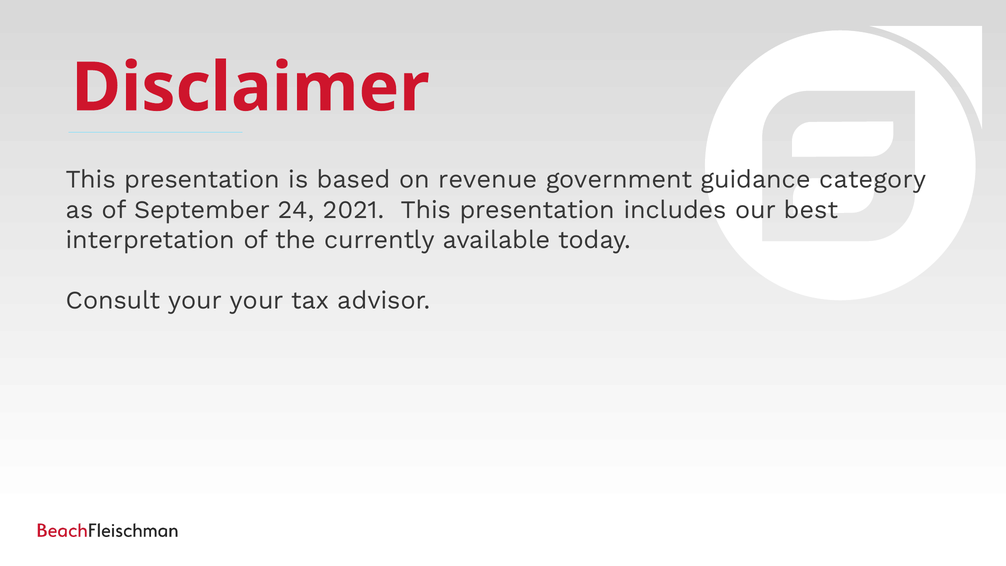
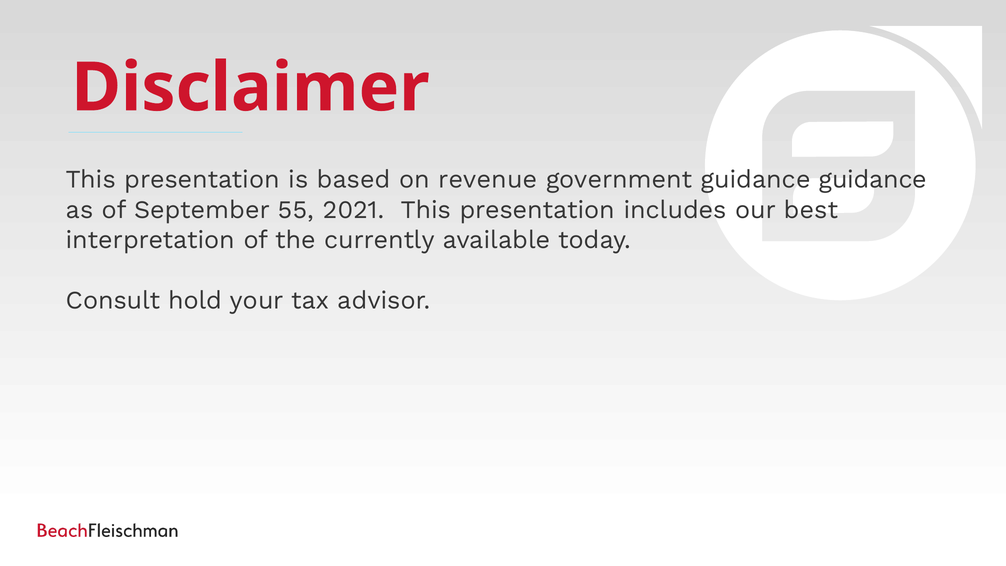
guidance category: category -> guidance
24: 24 -> 55
Consult your: your -> hold
